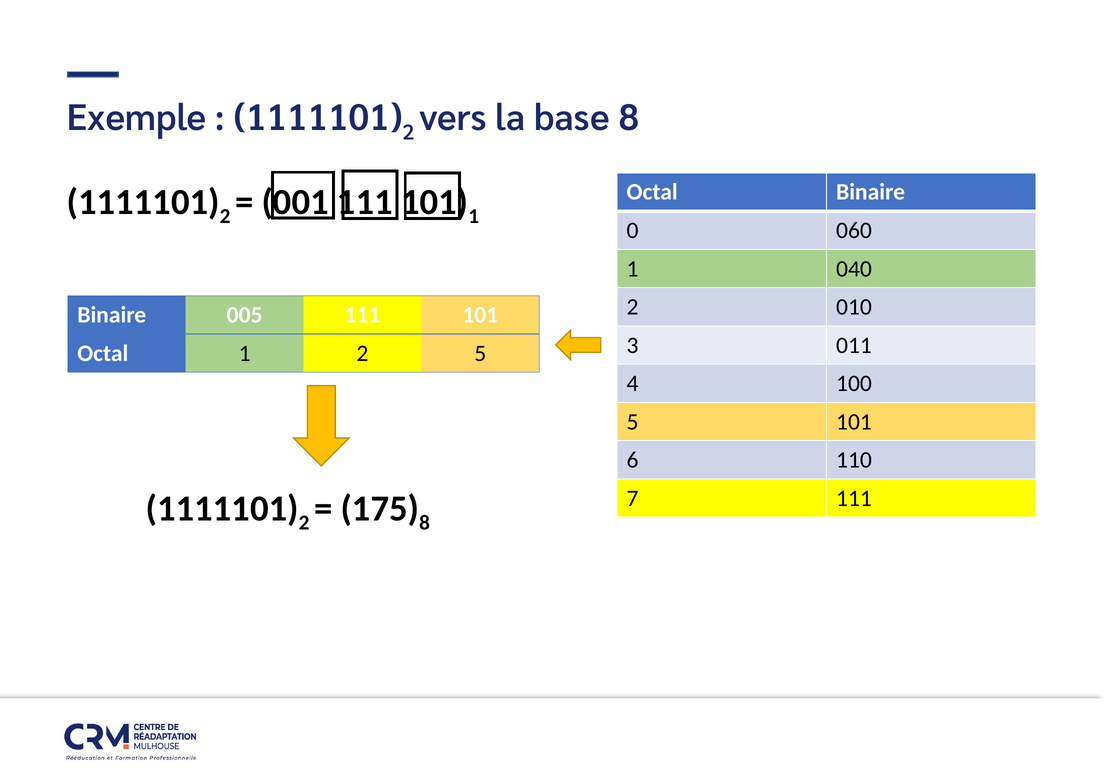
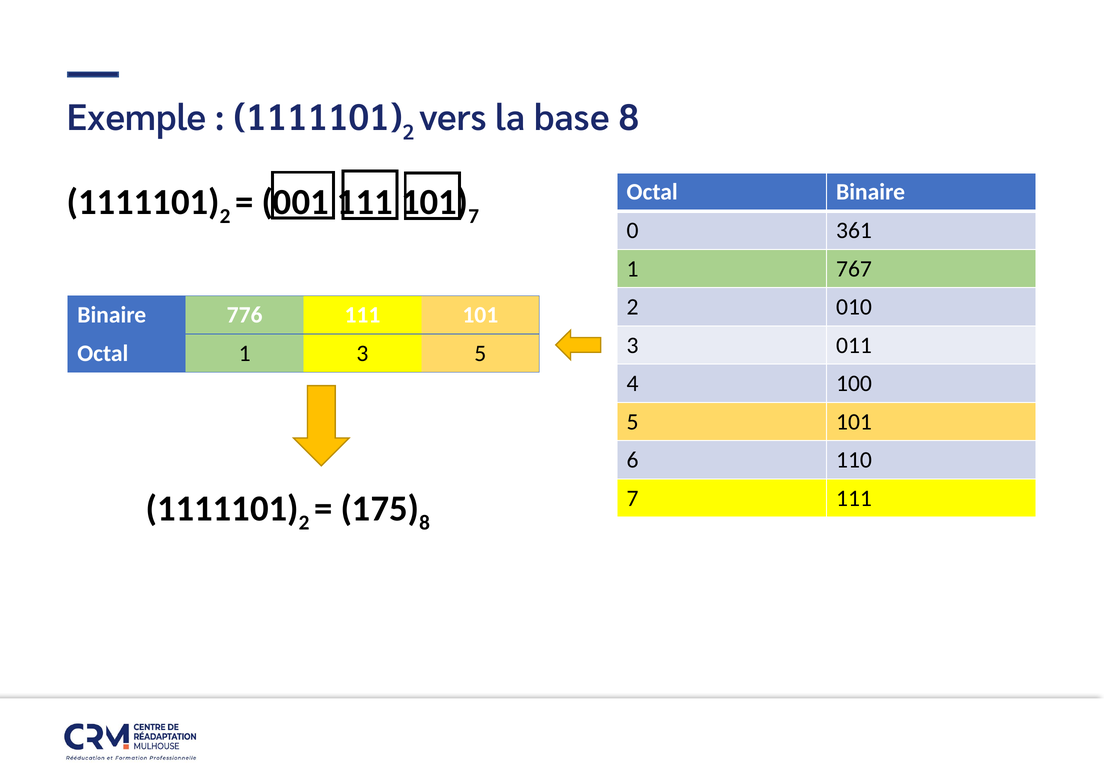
101 1: 1 -> 7
060: 060 -> 361
040: 040 -> 767
005: 005 -> 776
1 2: 2 -> 3
